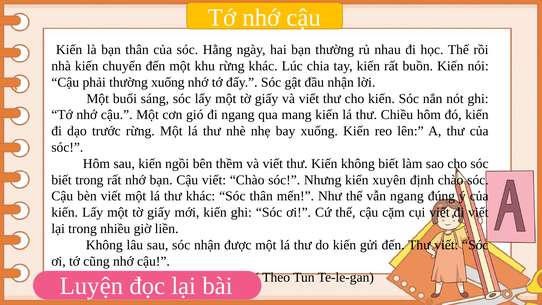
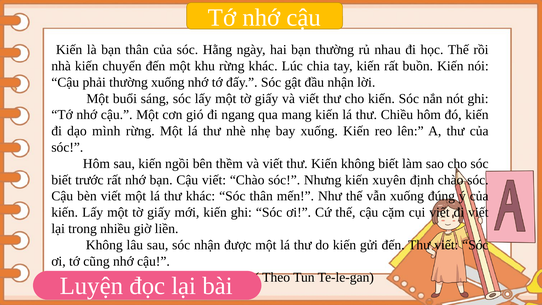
trước: trước -> mình
biết trong: trong -> trước
vẫn ngang: ngang -> xuống
